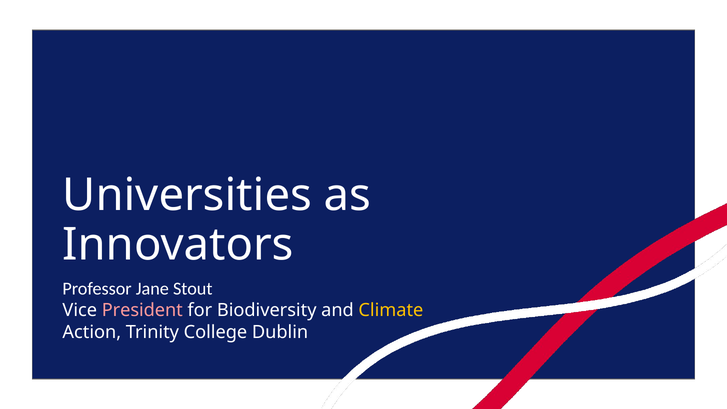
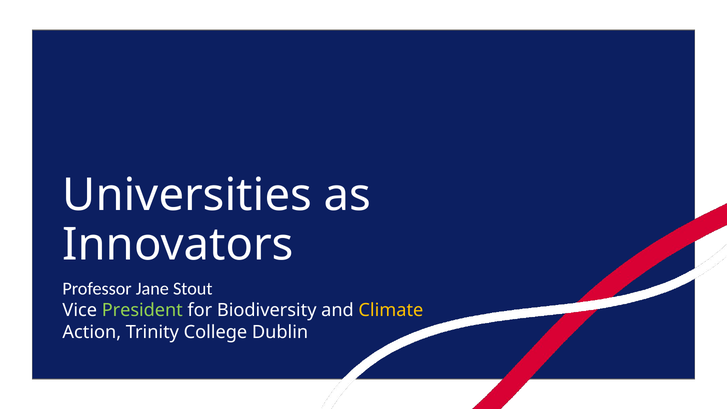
President colour: pink -> light green
